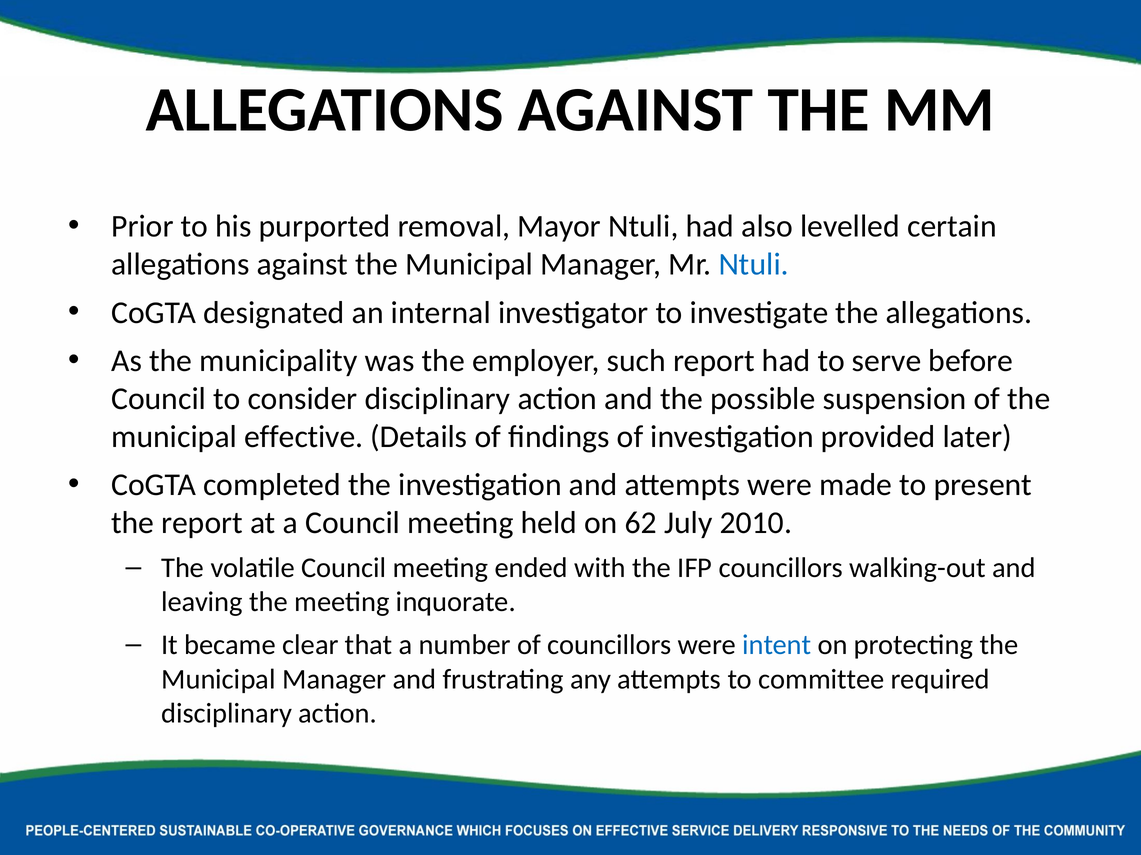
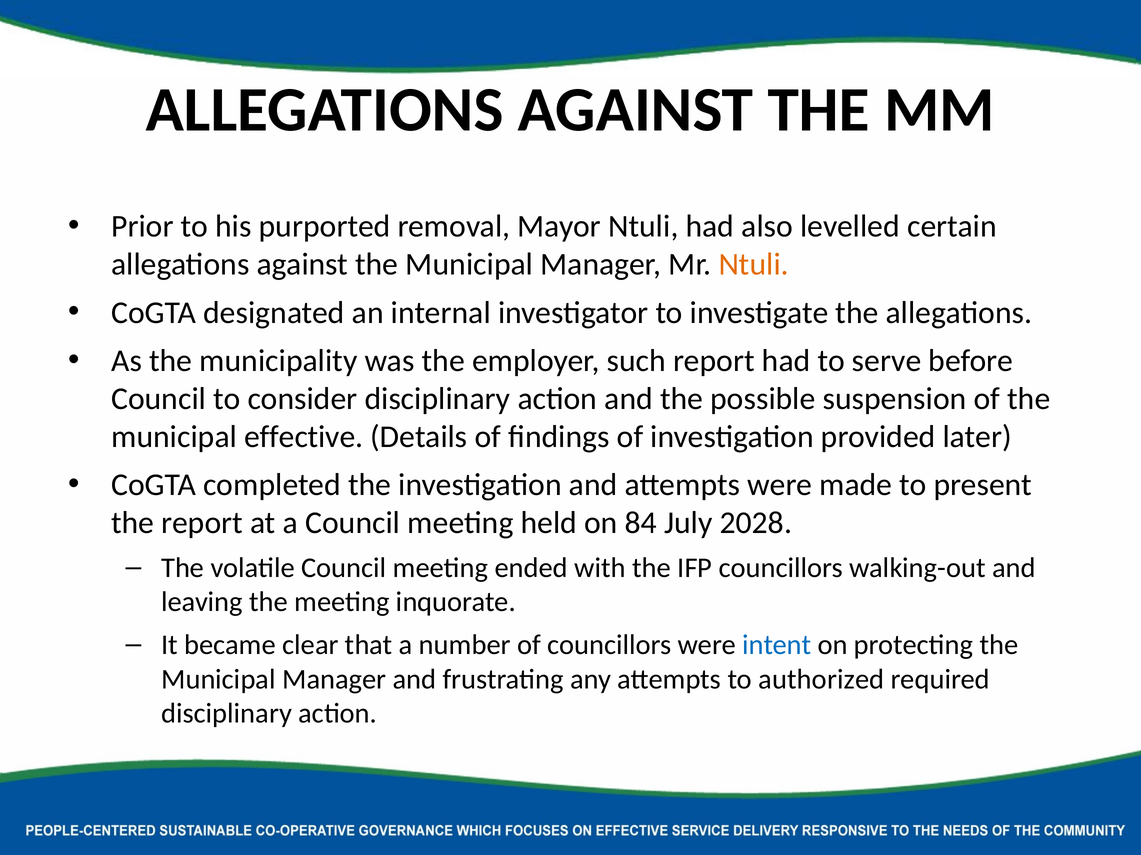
Ntuli at (754, 265) colour: blue -> orange
62: 62 -> 84
2010: 2010 -> 2028
committee: committee -> authorized
